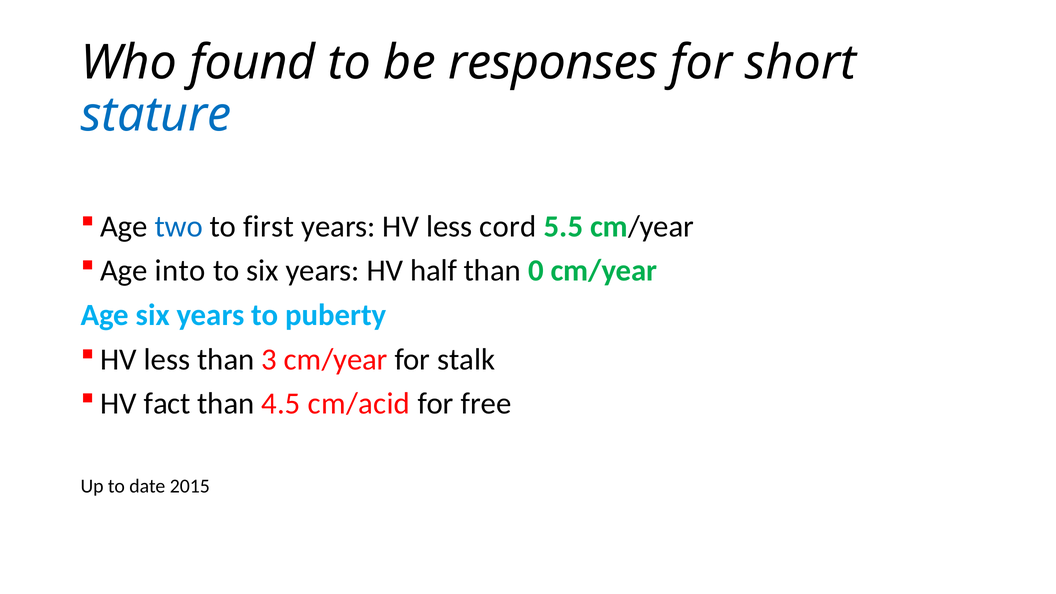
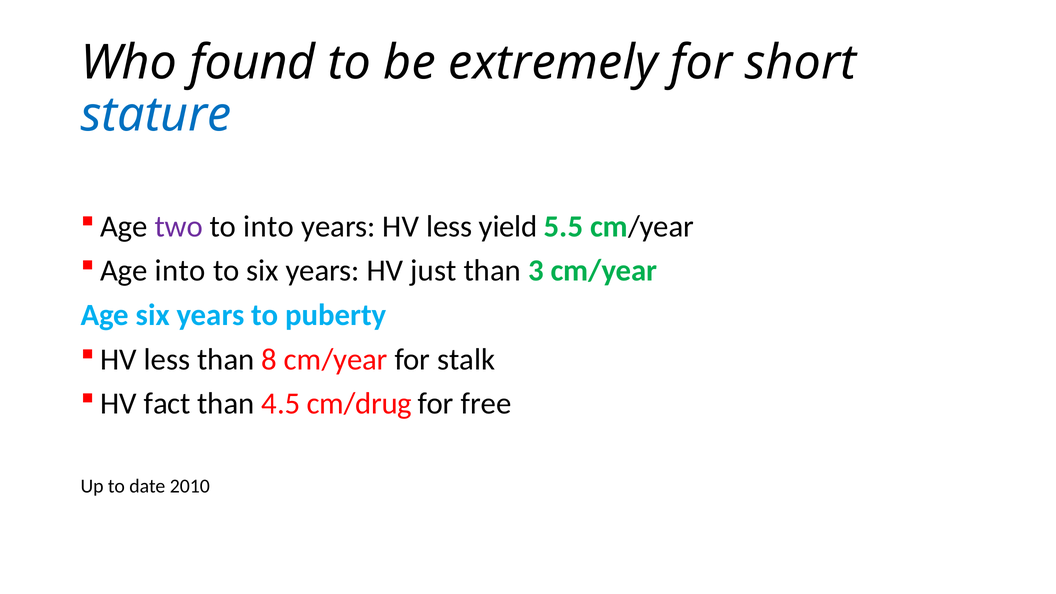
responses: responses -> extremely
two colour: blue -> purple
to first: first -> into
cord: cord -> yield
half: half -> just
0: 0 -> 3
3: 3 -> 8
cm/acid: cm/acid -> cm/drug
2015: 2015 -> 2010
